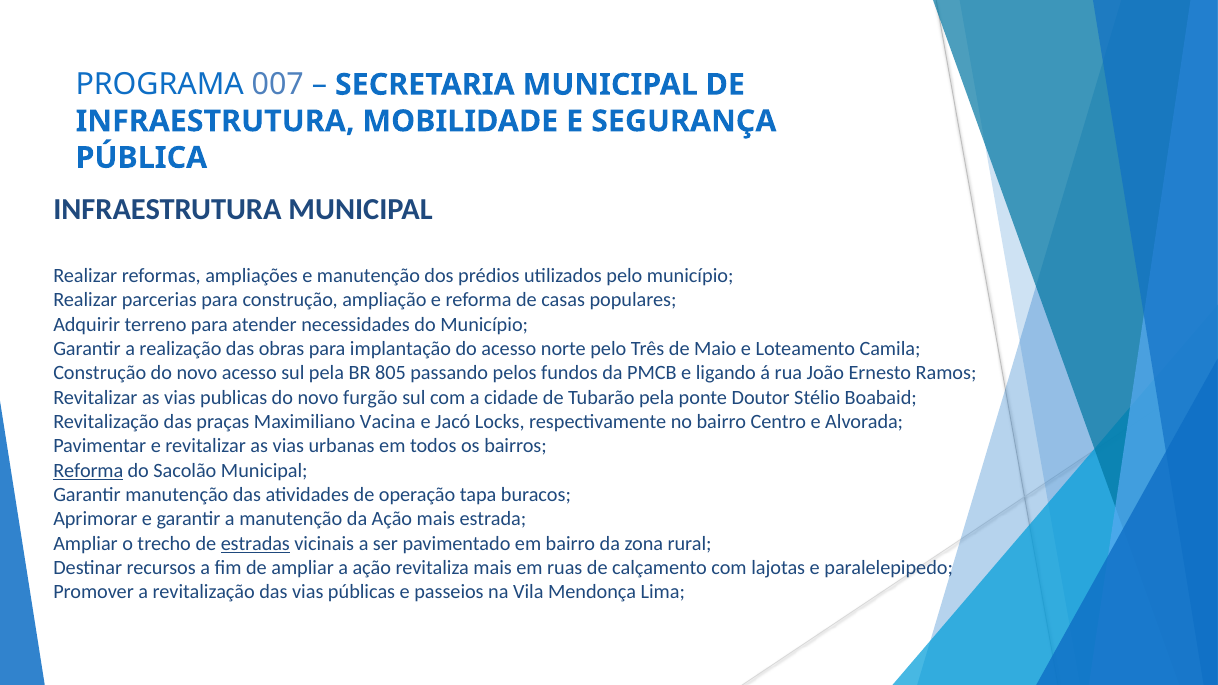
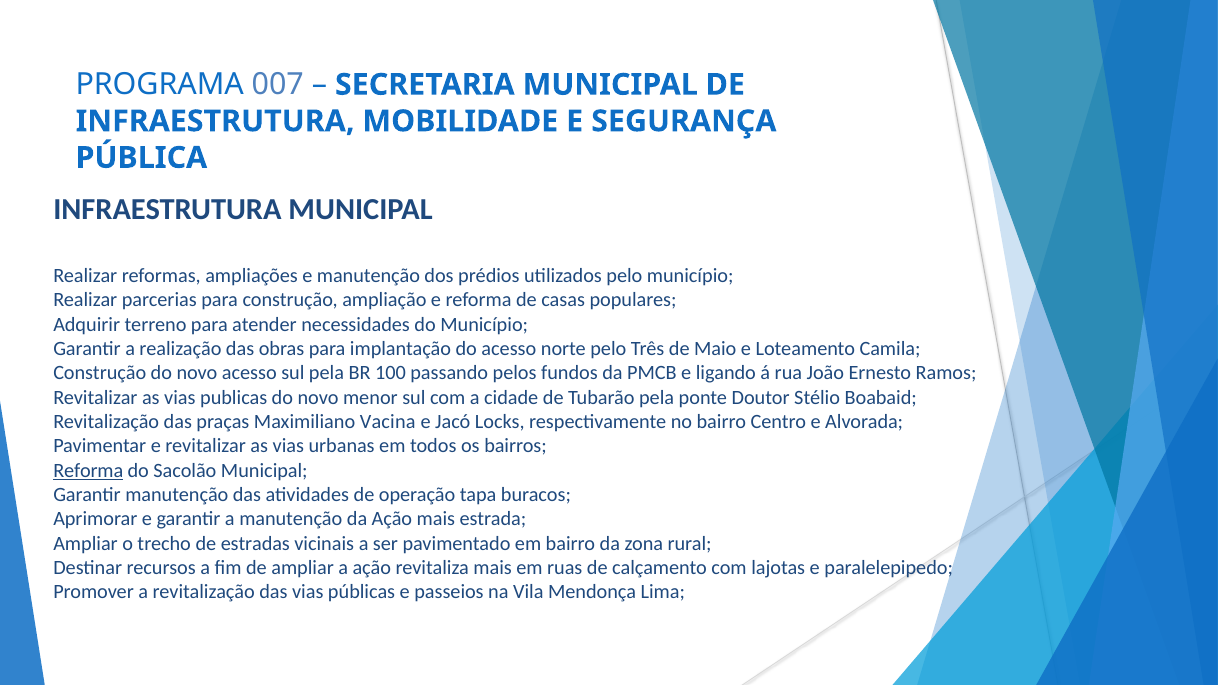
805: 805 -> 100
furgão: furgão -> menor
estradas underline: present -> none
